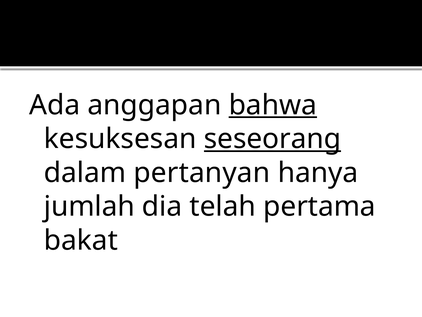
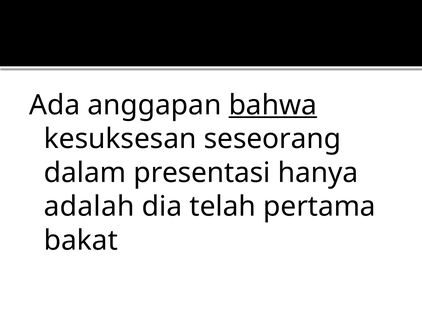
seseorang underline: present -> none
pertanyan: pertanyan -> presentasi
jumlah: jumlah -> adalah
